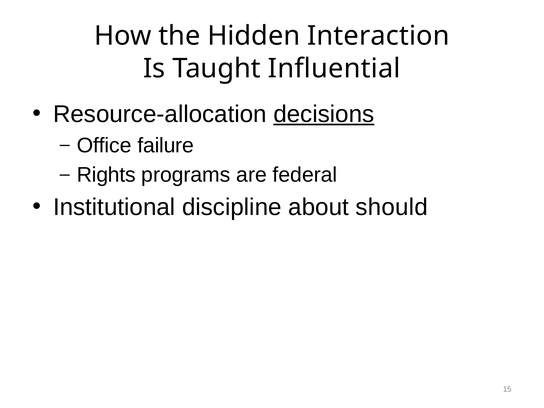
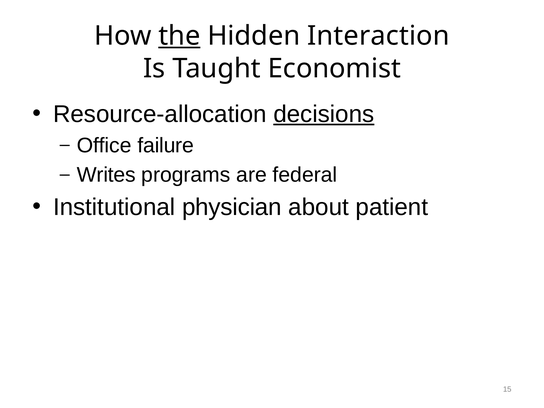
the underline: none -> present
Influential: Influential -> Economist
Rights: Rights -> Writes
discipline: discipline -> physician
should: should -> patient
